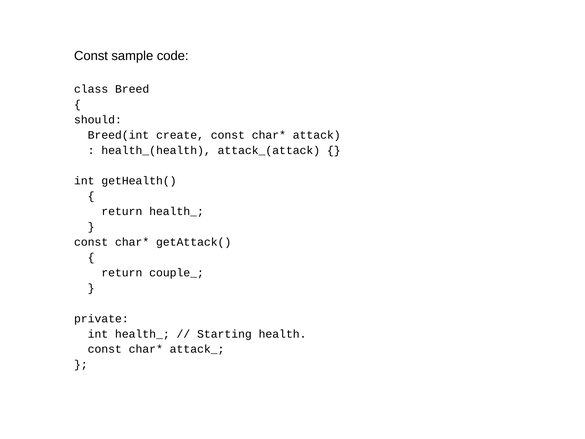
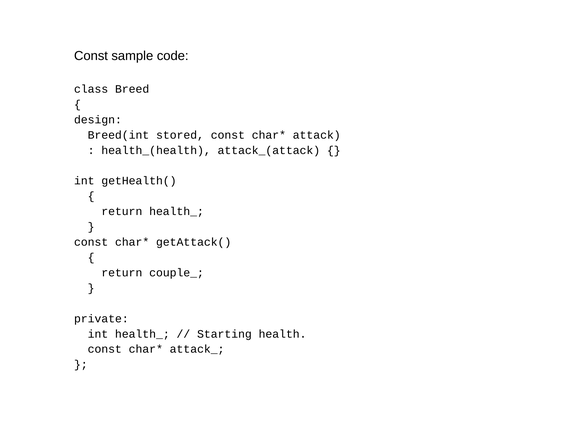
should: should -> design
create: create -> stored
